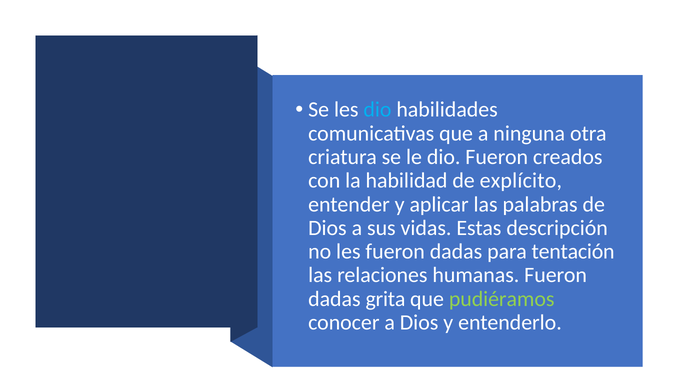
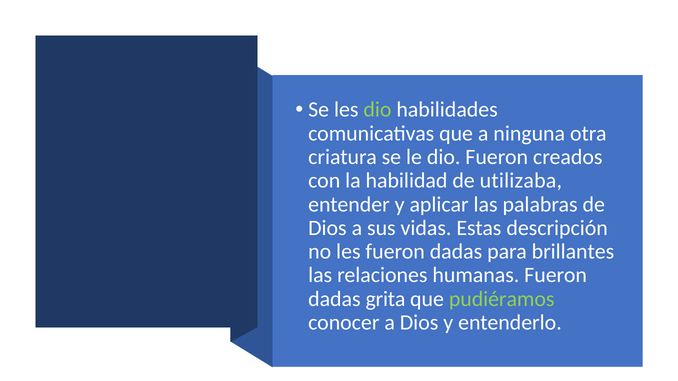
dio at (377, 110) colour: light blue -> light green
explícito: explícito -> utilizaba
tentación: tentación -> brillantes
